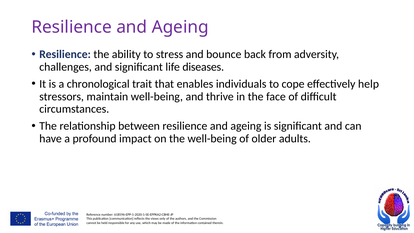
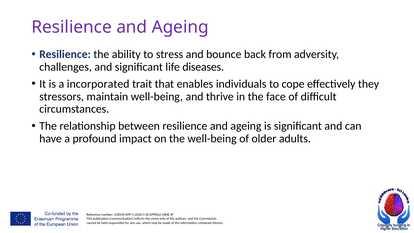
chronological: chronological -> incorporated
help: help -> they
